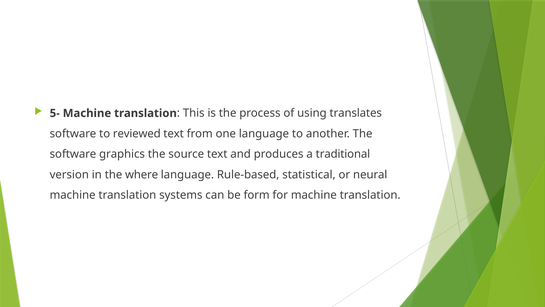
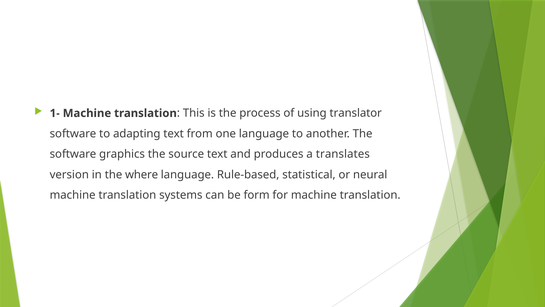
5-: 5- -> 1-
translates: translates -> translator
reviewed: reviewed -> adapting
traditional: traditional -> translates
